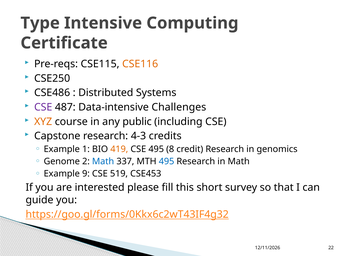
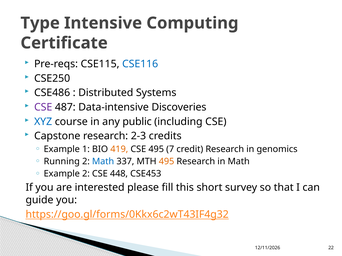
CSE116 colour: orange -> blue
Challenges: Challenges -> Discoveries
XYZ colour: orange -> blue
4-3: 4-3 -> 2-3
8: 8 -> 7
Genome: Genome -> Running
495 at (167, 162) colour: blue -> orange
Example 9: 9 -> 2
519: 519 -> 448
